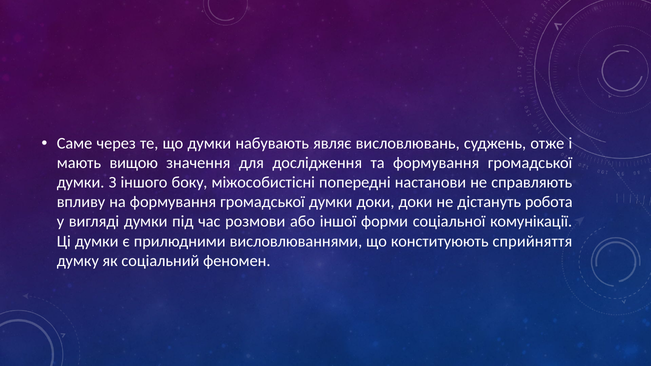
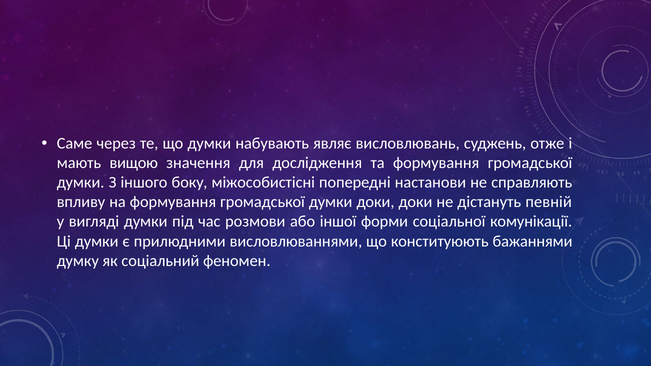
робота: робота -> певній
сприйняття: сприйняття -> бажаннями
